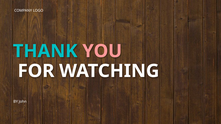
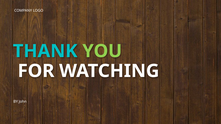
YOU colour: pink -> light green
